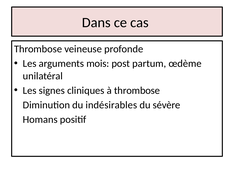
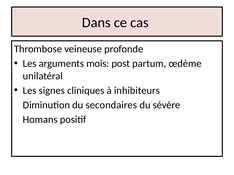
à thrombose: thrombose -> inhibiteurs
indésirables: indésirables -> secondaires
